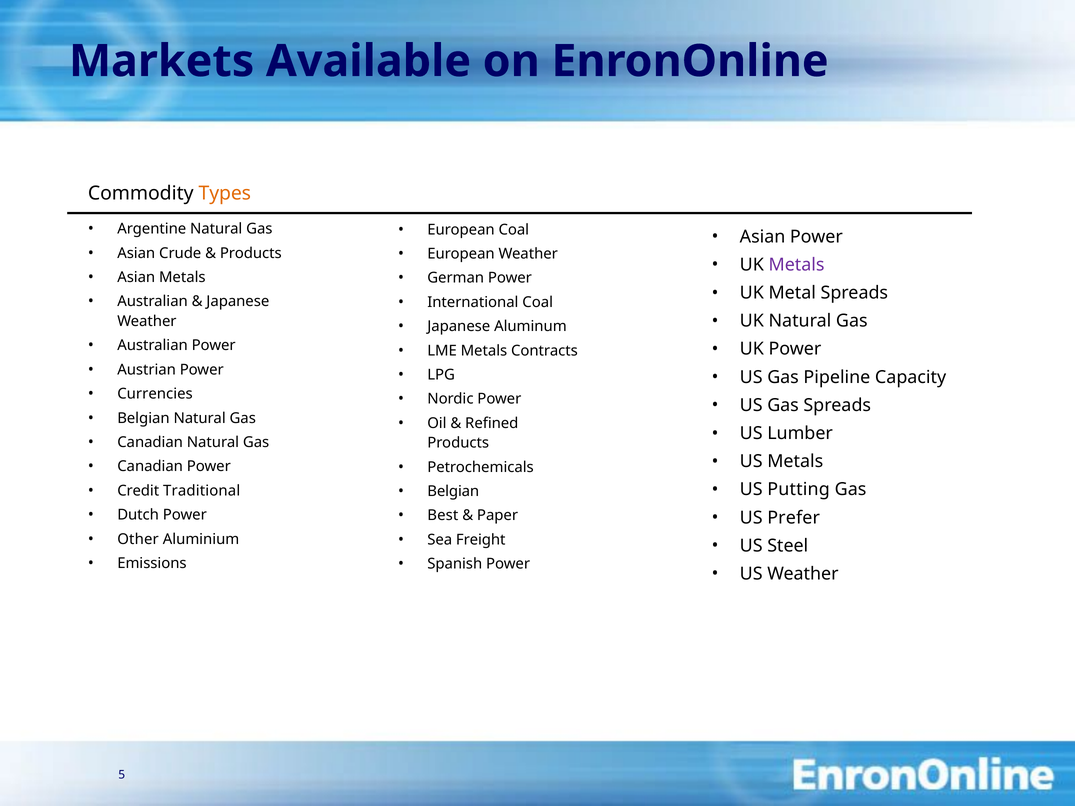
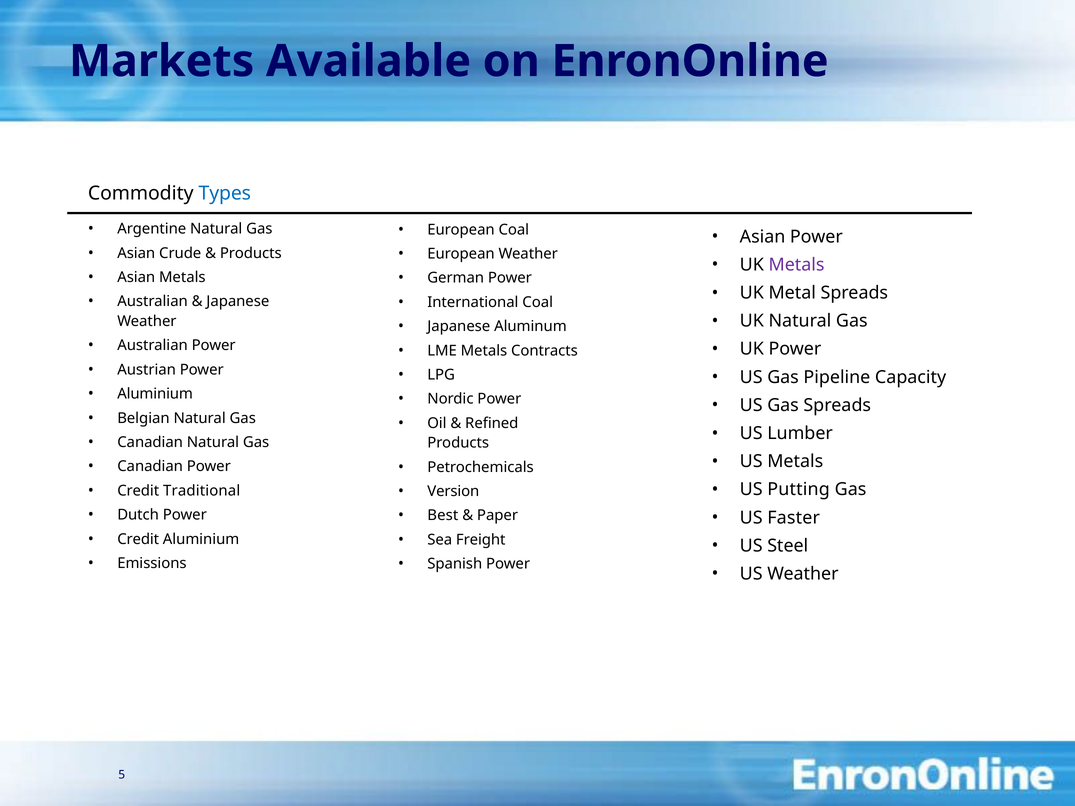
Types colour: orange -> blue
Currencies at (155, 394): Currencies -> Aluminium
Belgian at (453, 491): Belgian -> Version
Prefer: Prefer -> Faster
Other at (138, 539): Other -> Credit
